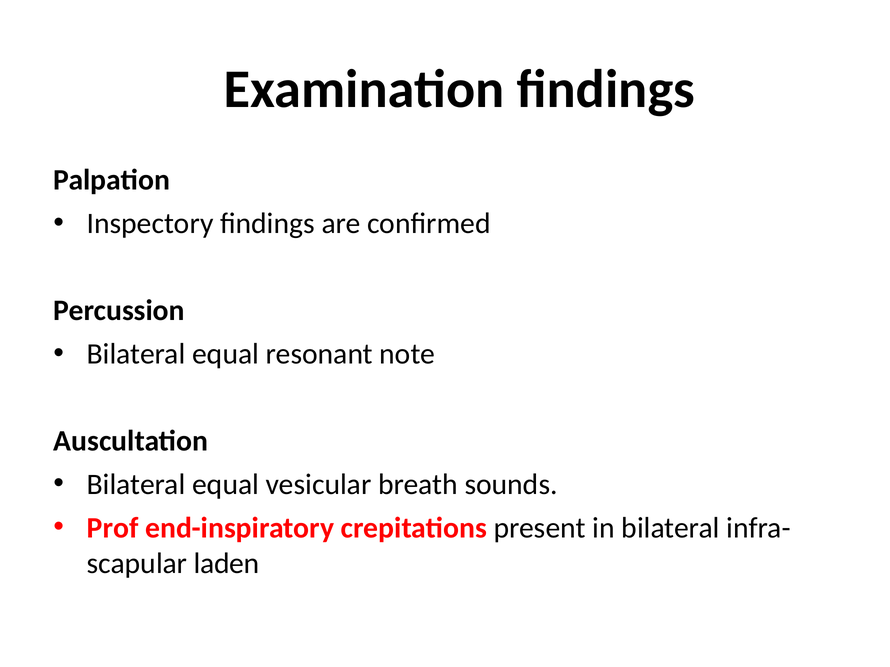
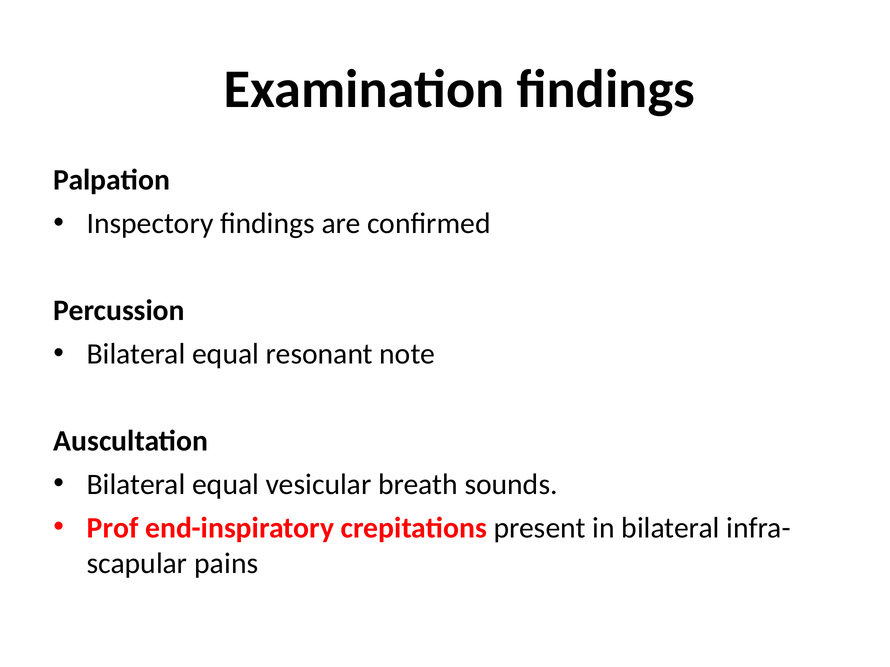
laden: laden -> pains
